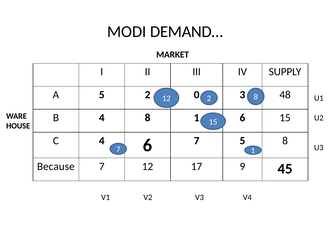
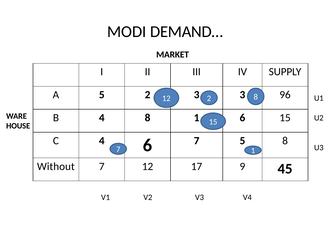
2 0: 0 -> 3
48: 48 -> 96
Because: Because -> Without
